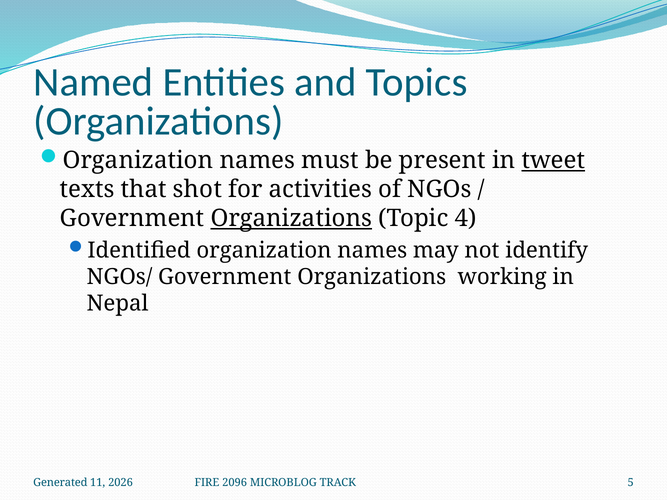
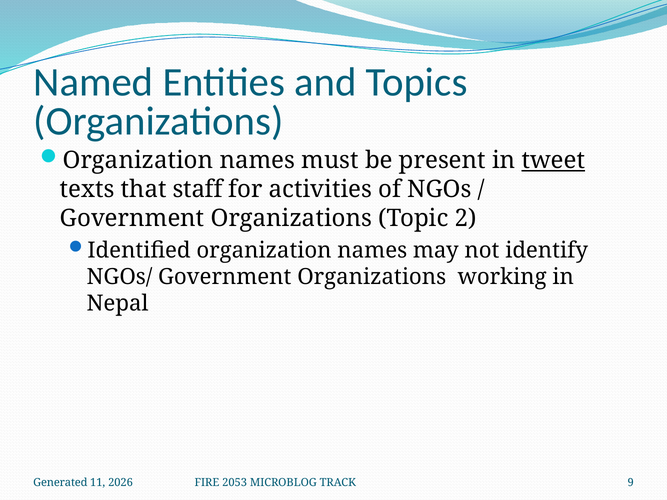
shot: shot -> staff
Organizations at (291, 218) underline: present -> none
4: 4 -> 2
2096: 2096 -> 2053
5: 5 -> 9
